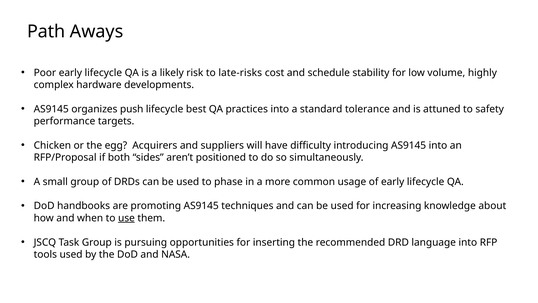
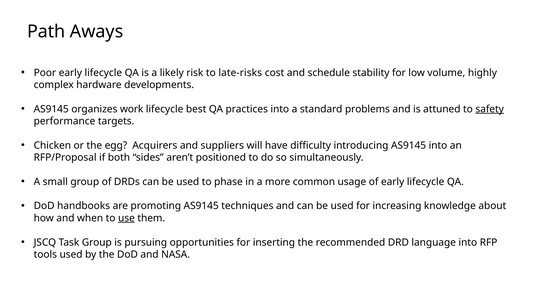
push: push -> work
tolerance: tolerance -> problems
safety underline: none -> present
